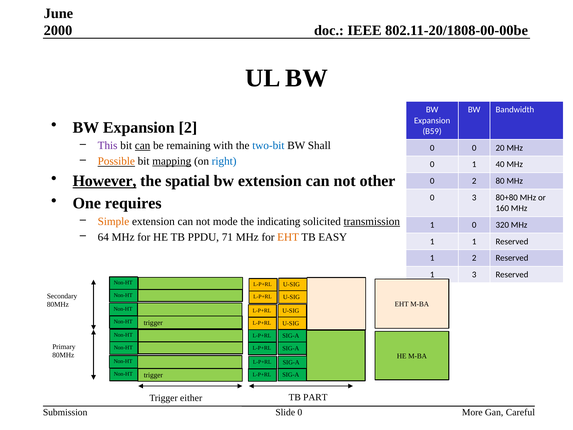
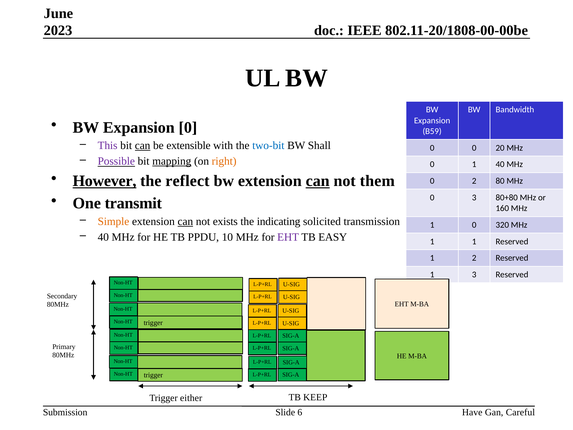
2000: 2000 -> 2023
Expansion 2: 2 -> 0
remaining: remaining -> extensible
Possible colour: orange -> purple
right colour: blue -> orange
spatial: spatial -> reflect
can at (318, 181) underline: none -> present
other: other -> them
requires: requires -> transmit
can at (185, 221) underline: none -> present
mode: mode -> exists
transmission underline: present -> none
64 at (103, 237): 64 -> 40
71: 71 -> 10
EHT at (288, 237) colour: orange -> purple
PART: PART -> KEEP
More: More -> Have
Slide 0: 0 -> 6
